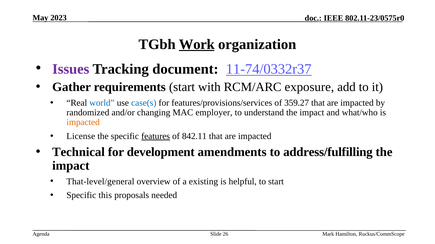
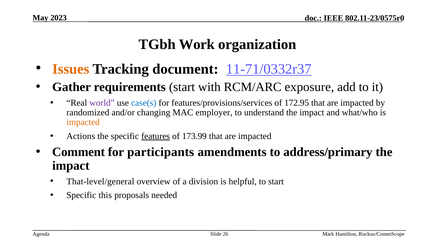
Work underline: present -> none
Issues colour: purple -> orange
11-74/0332r37: 11-74/0332r37 -> 11-71/0332r37
world colour: blue -> purple
359.27: 359.27 -> 172.95
License: License -> Actions
842.11: 842.11 -> 173.99
Technical: Technical -> Comment
development: development -> participants
address/fulfilling: address/fulfilling -> address/primary
existing: existing -> division
